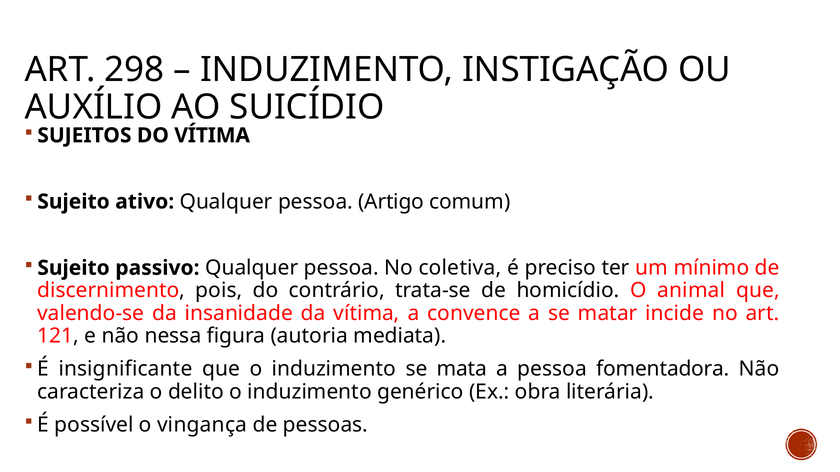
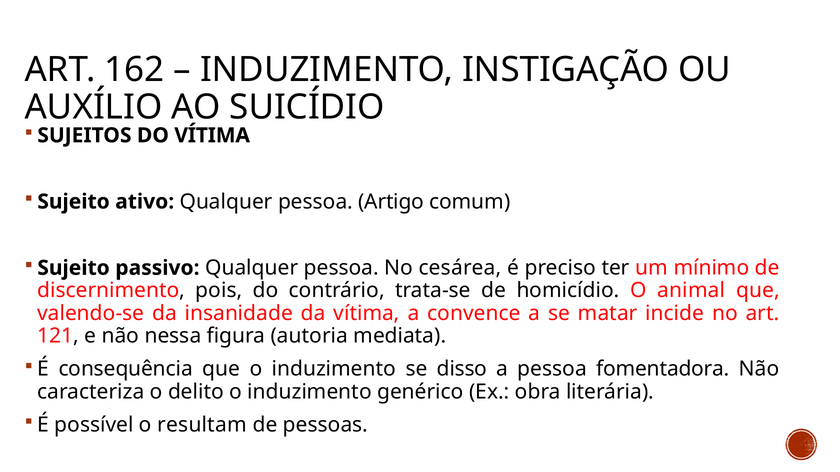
298: 298 -> 162
coletiva: coletiva -> cesárea
insignificante: insignificante -> consequência
mata: mata -> disso
vingança: vingança -> resultam
